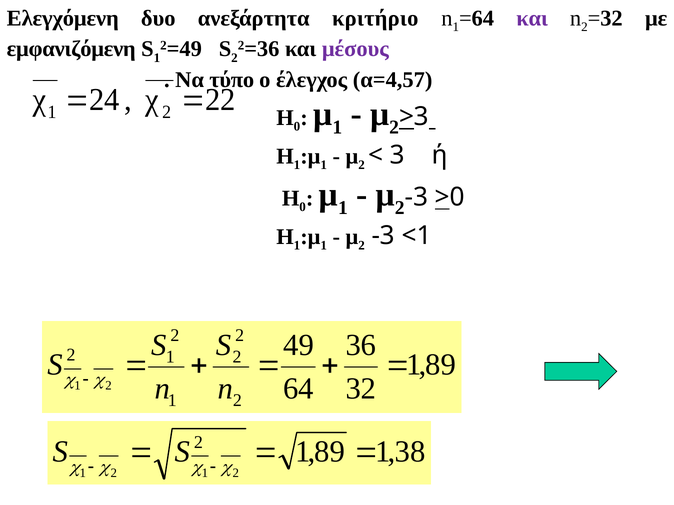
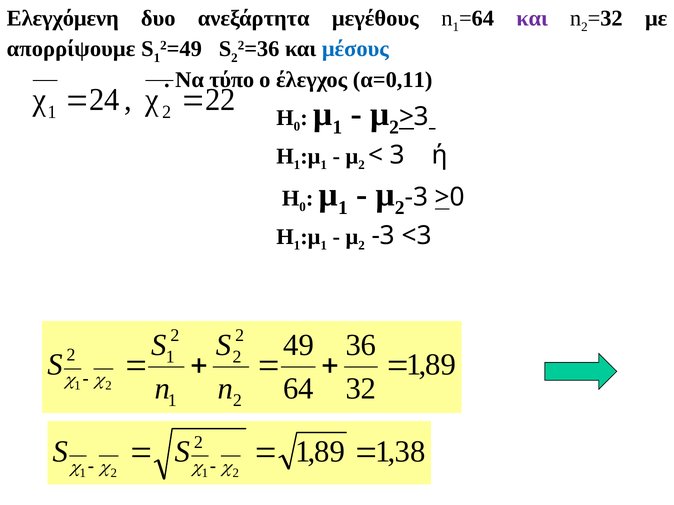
κριτήριο: κριτήριο -> μεγέθους
εμφανιζόμενη: εμφανιζόμενη -> απορρίψουμε
μέσους colour: purple -> blue
α=4,57: α=4,57 -> α=0,11
<1: <1 -> <3
